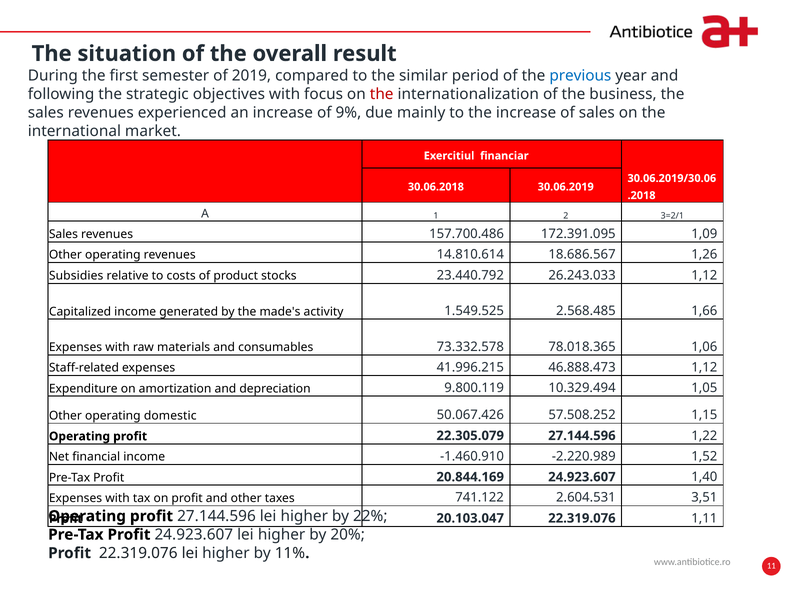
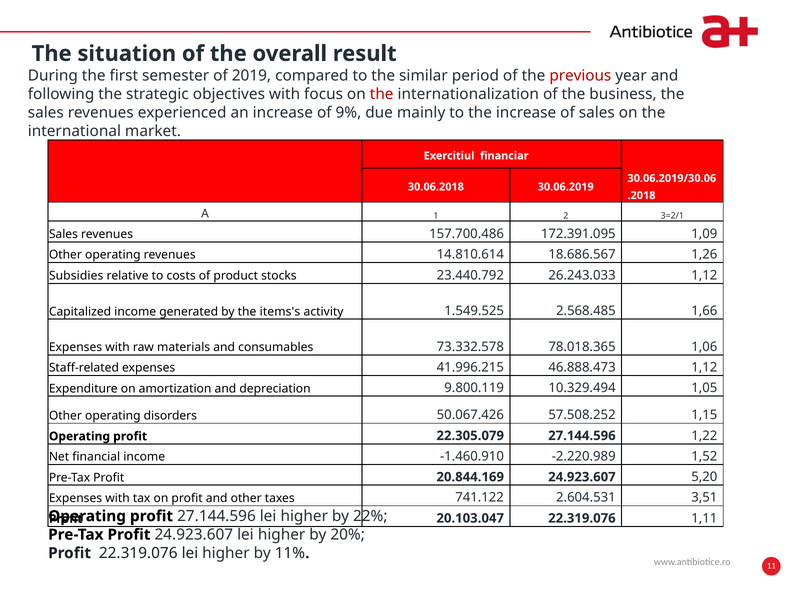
previous colour: blue -> red
made's: made's -> items's
domestic: domestic -> disorders
1,40: 1,40 -> 5,20
